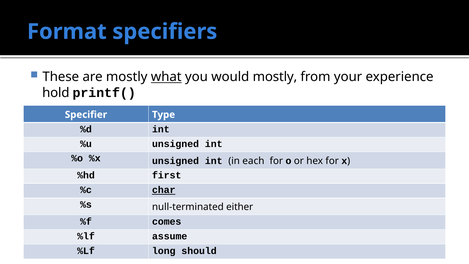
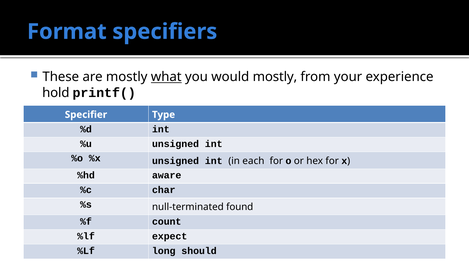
first: first -> aware
char underline: present -> none
either: either -> found
comes: comes -> count
assume: assume -> expect
